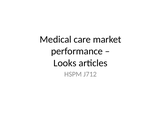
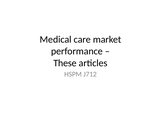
Looks: Looks -> These
